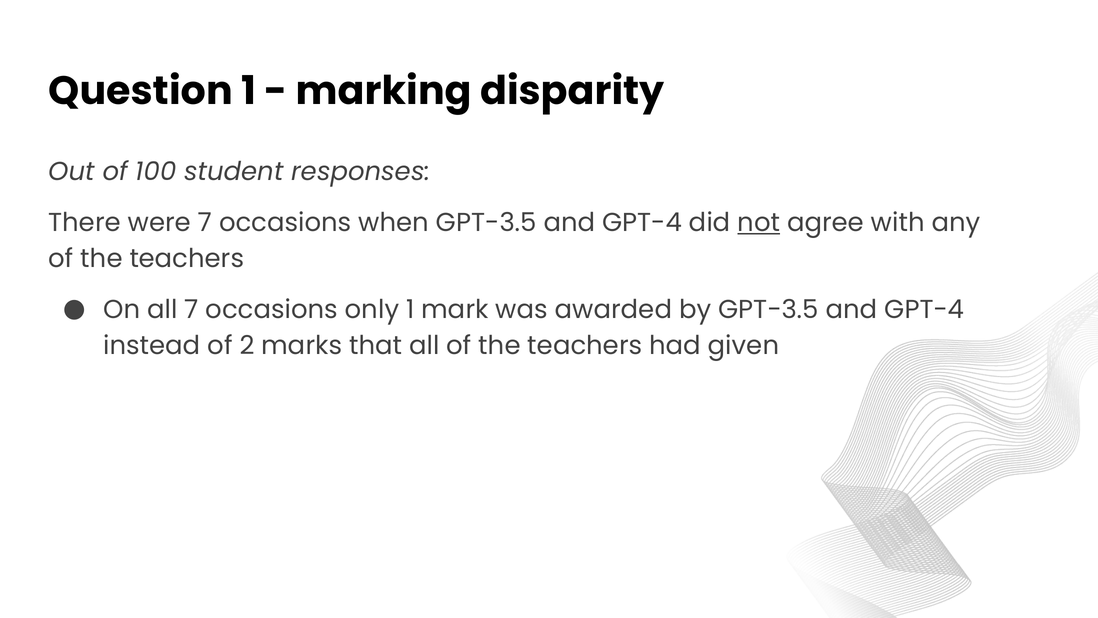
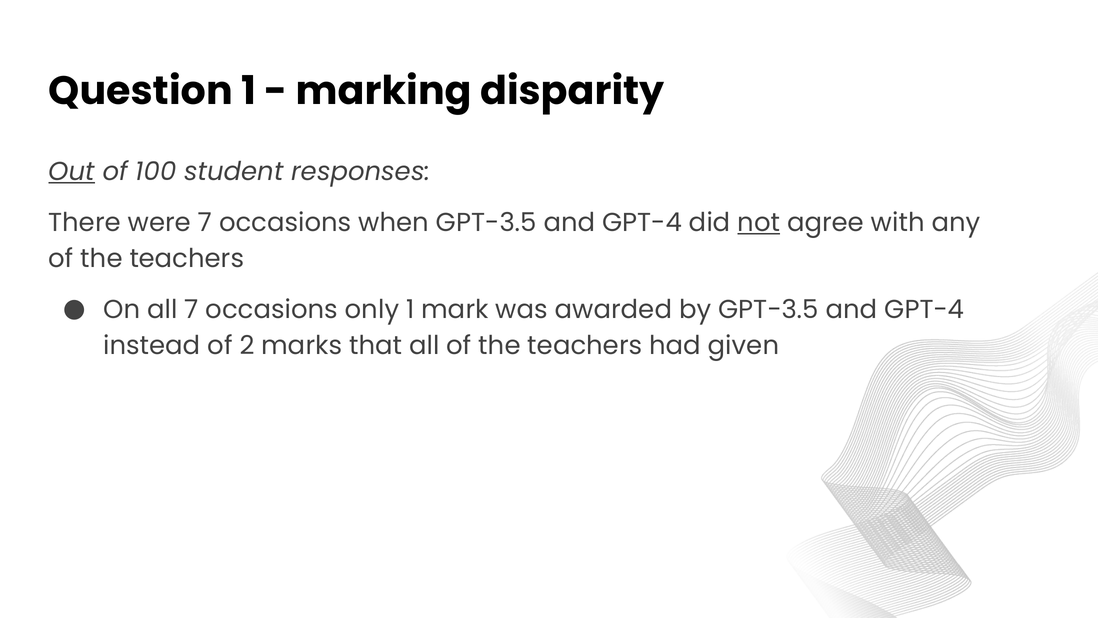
Out underline: none -> present
